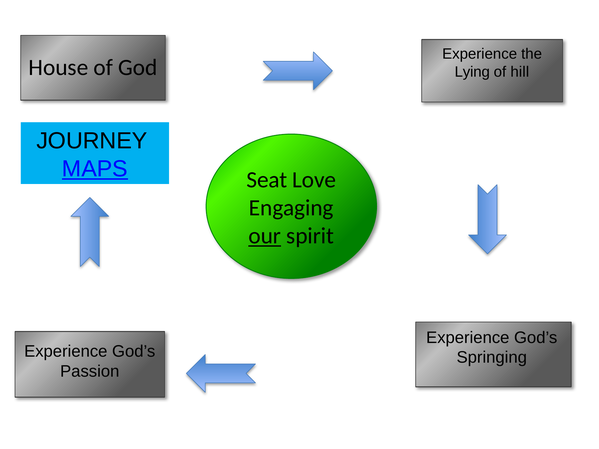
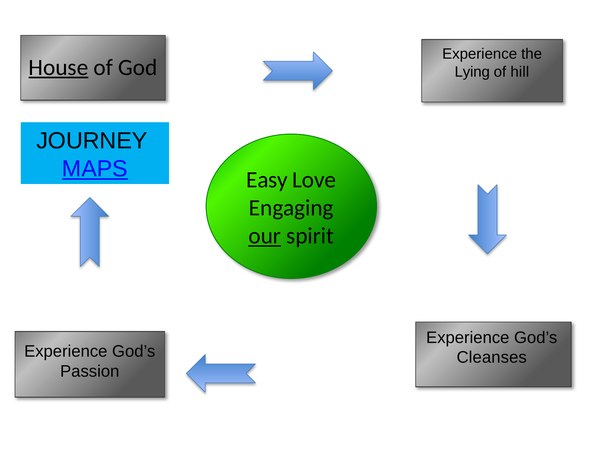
House underline: none -> present
Seat: Seat -> Easy
Springing: Springing -> Cleanses
